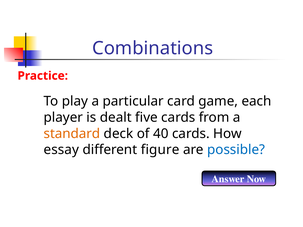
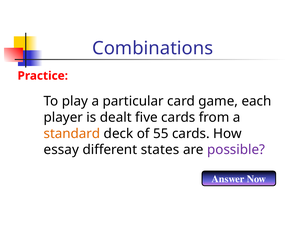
40: 40 -> 55
figure: figure -> states
possible colour: blue -> purple
